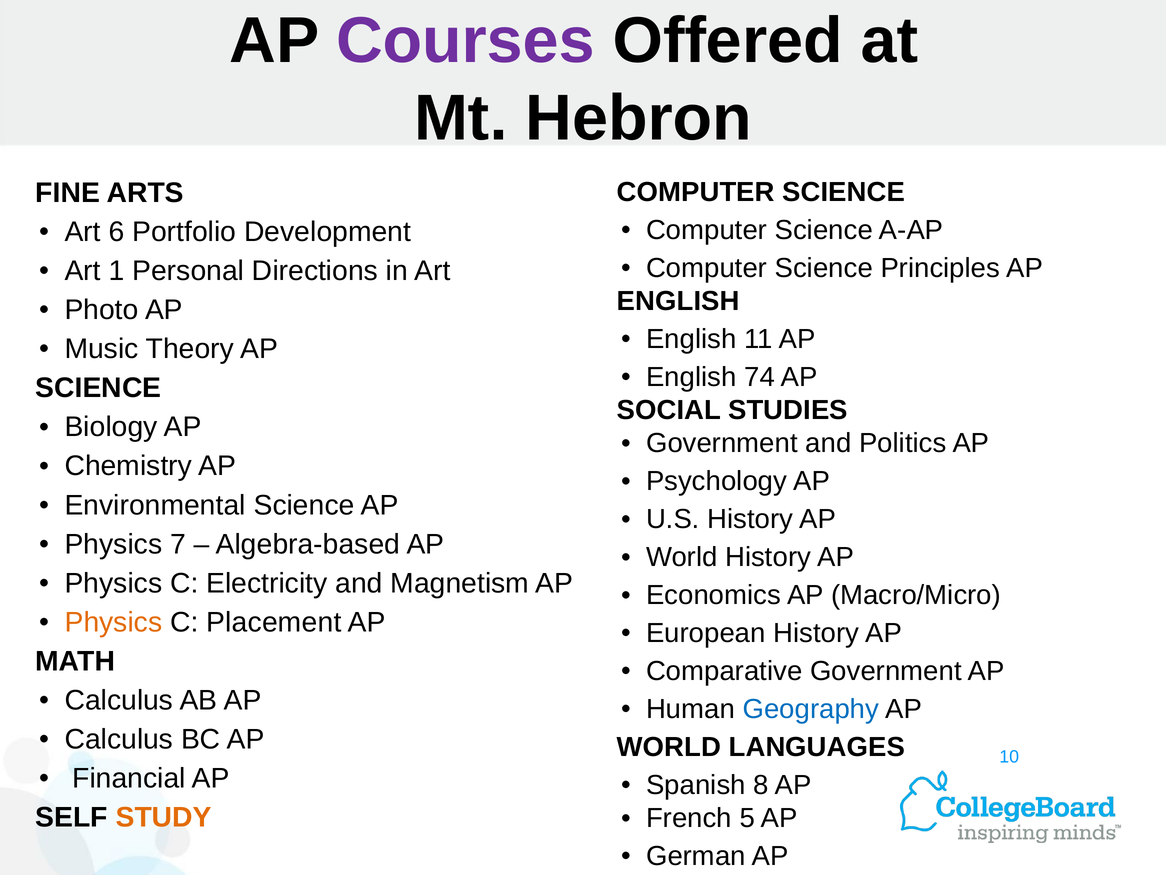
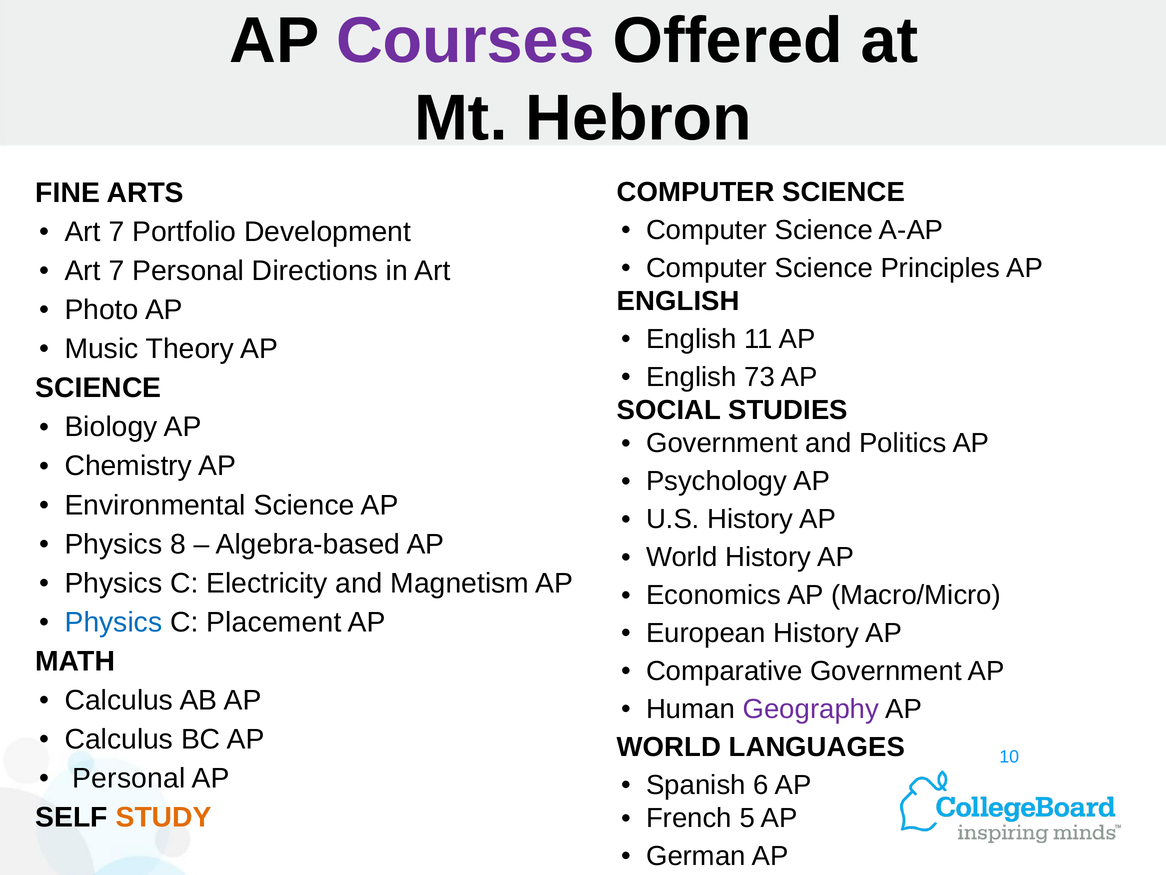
6 at (117, 232): 6 -> 7
1 at (117, 271): 1 -> 7
74: 74 -> 73
7: 7 -> 8
Physics at (113, 622) colour: orange -> blue
Geography colour: blue -> purple
Financial at (129, 778): Financial -> Personal
8: 8 -> 6
